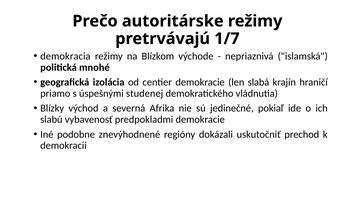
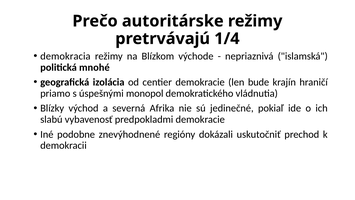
1/7: 1/7 -> 1/4
slabá: slabá -> bude
studenej: studenej -> monopol
